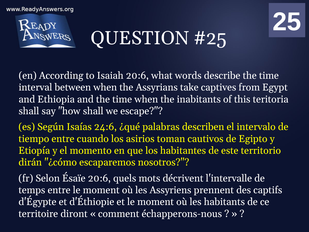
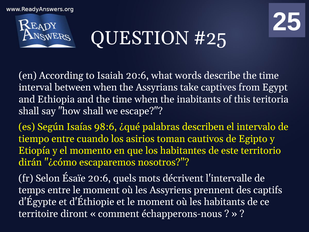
24:6: 24:6 -> 98:6
